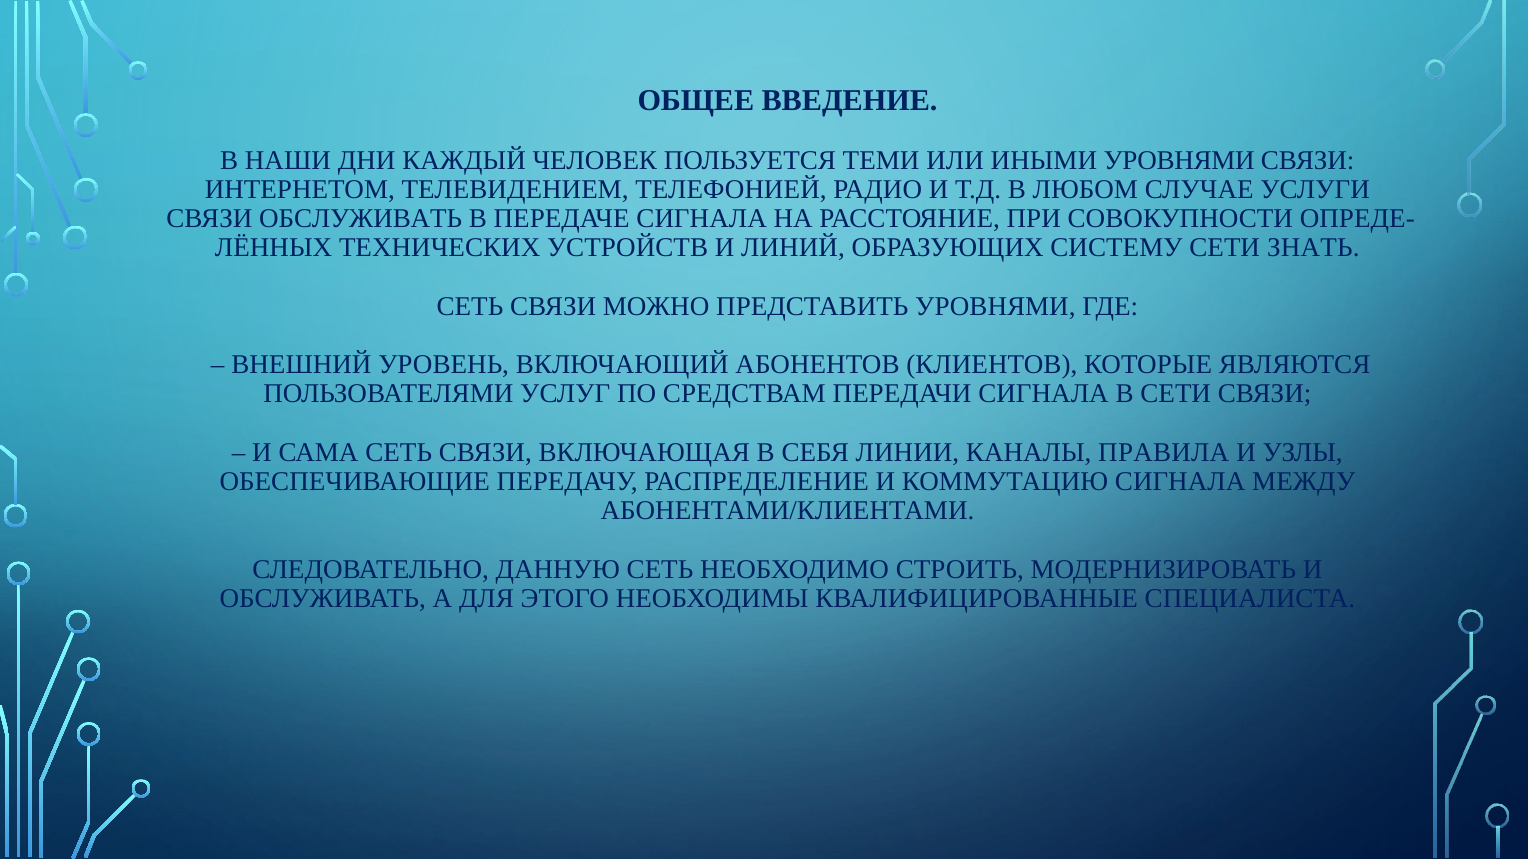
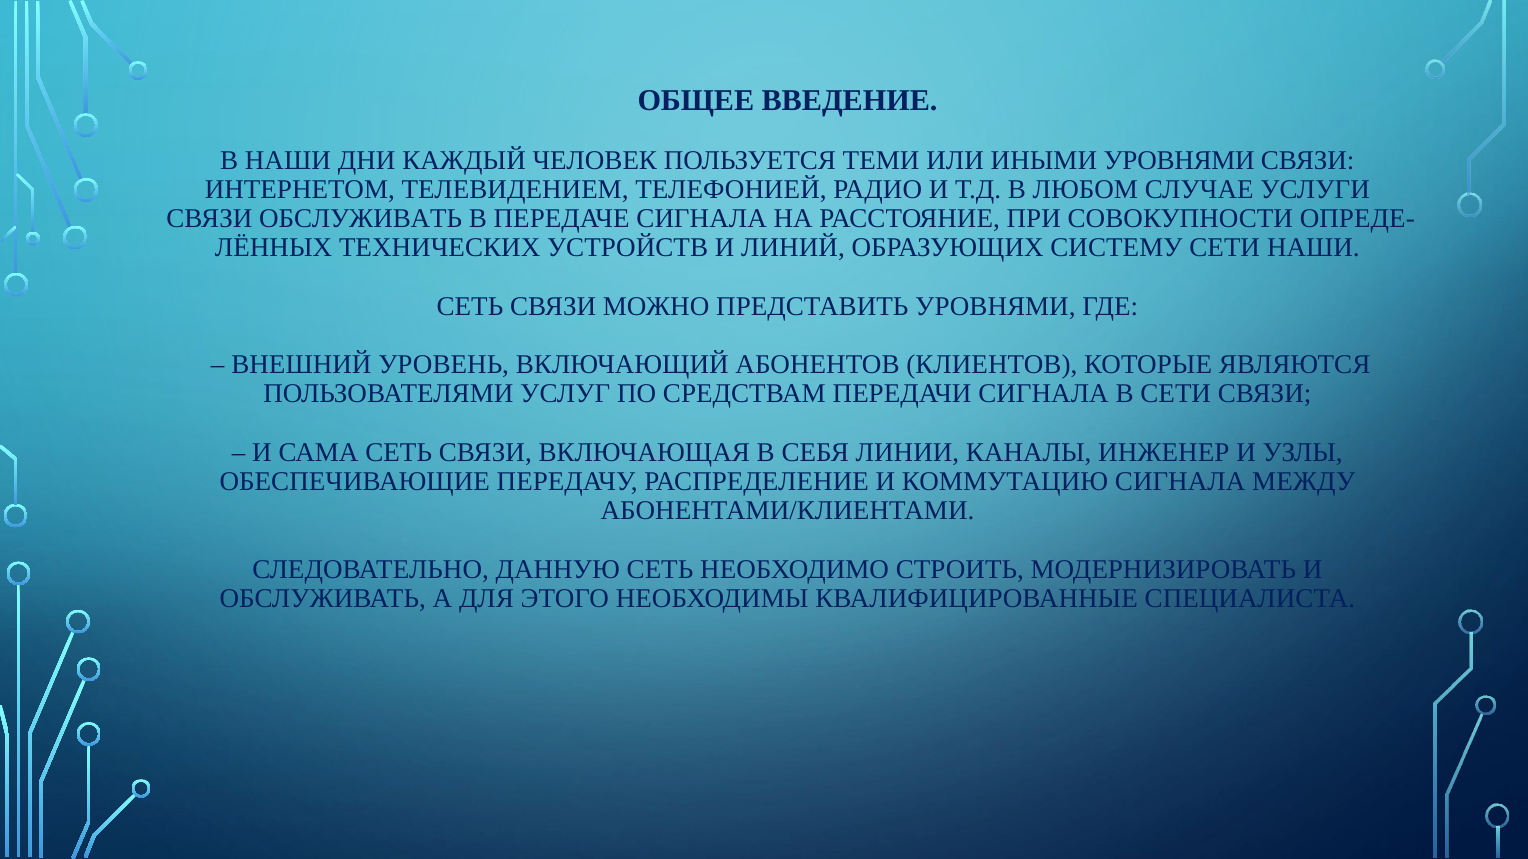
СЕТИ ЗНАТЬ: ЗНАТЬ -> НАШИ
ПРАВИЛА: ПРАВИЛА -> ИНЖЕНЕР
